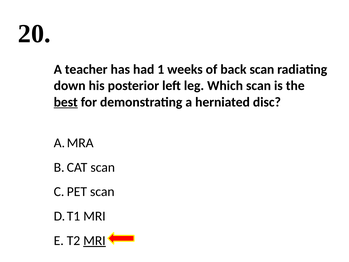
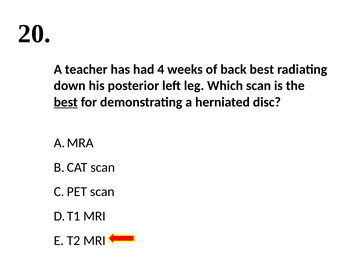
1: 1 -> 4
back scan: scan -> best
MRI at (94, 240) underline: present -> none
